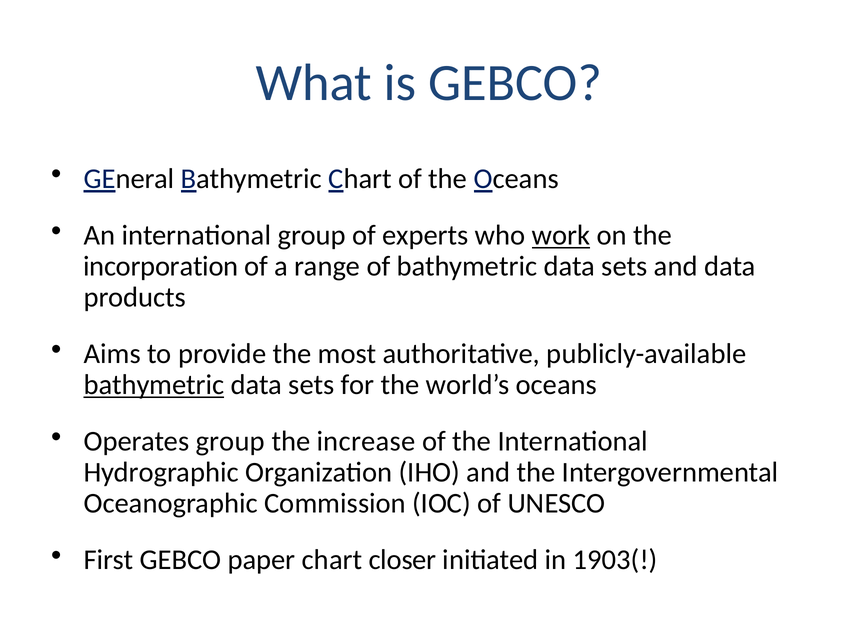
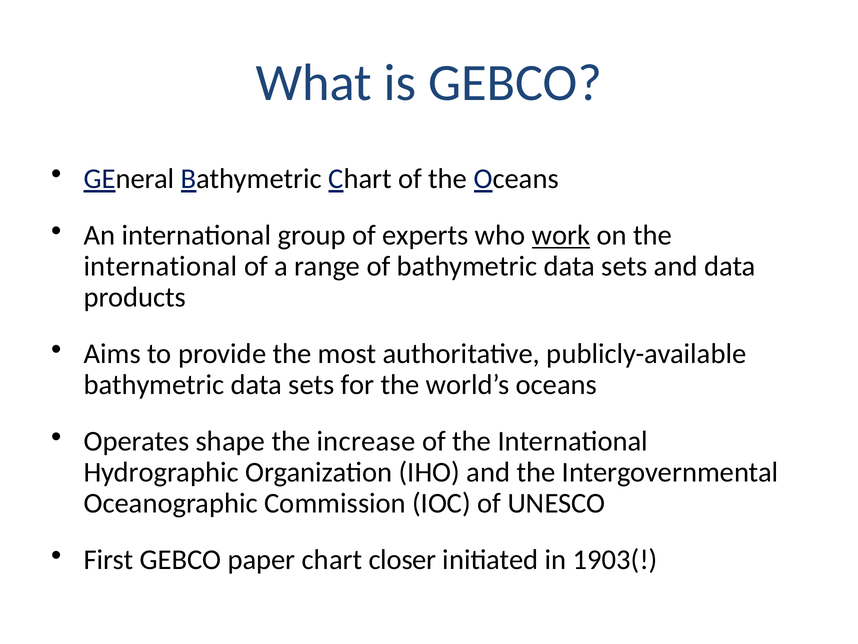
incorporation at (161, 266): incorporation -> international
bathymetric at (154, 385) underline: present -> none
Operates group: group -> shape
